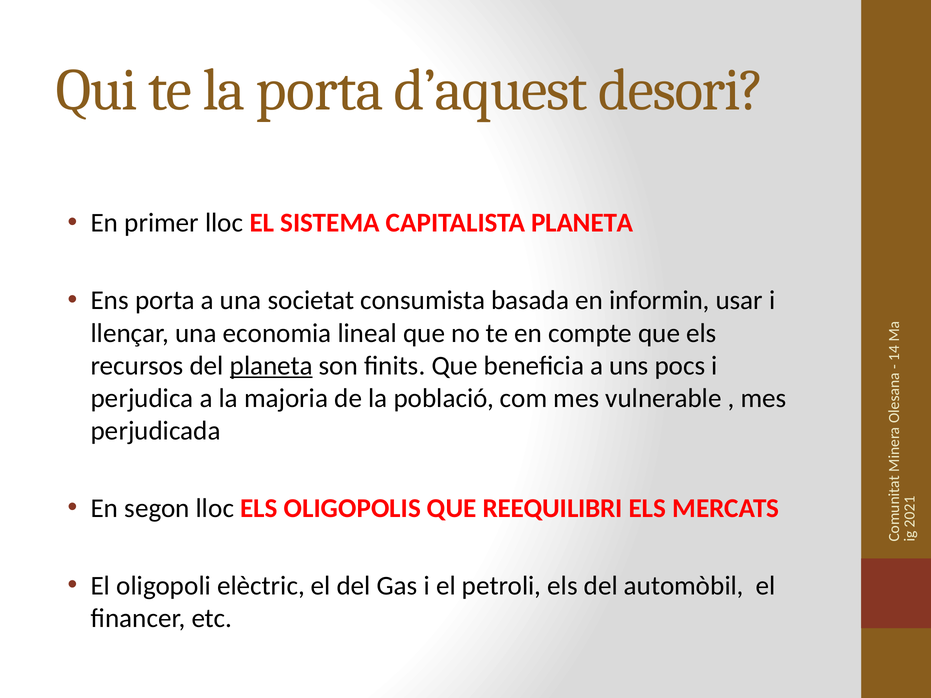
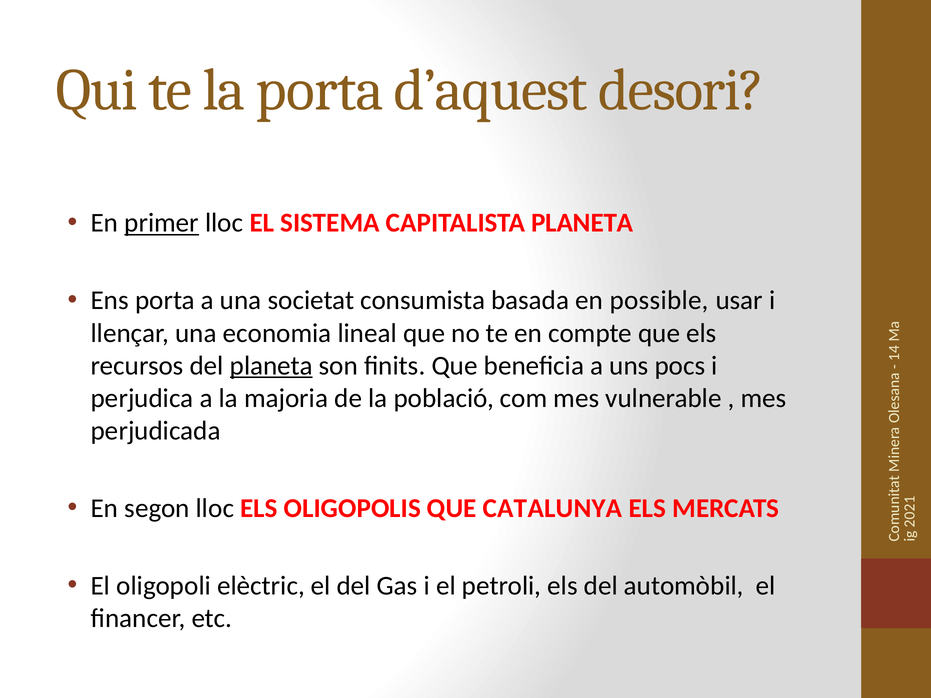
primer underline: none -> present
informin: informin -> possible
REEQUILIBRI: REEQUILIBRI -> CATALUNYA
